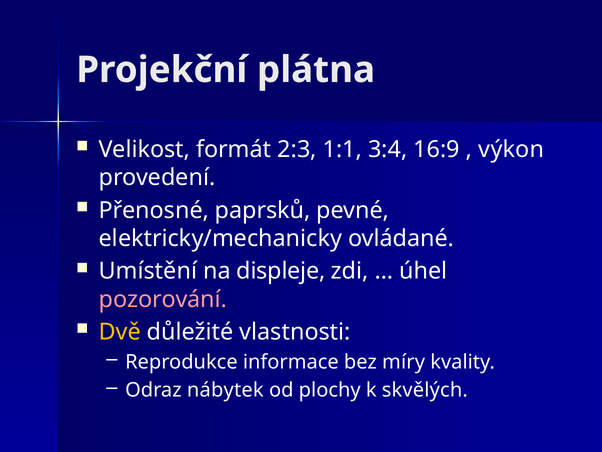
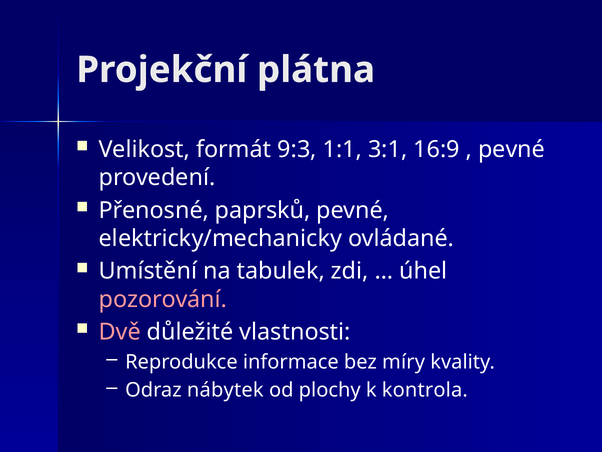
2:3: 2:3 -> 9:3
3:4: 3:4 -> 3:1
výkon at (511, 149): výkon -> pevné
displeje: displeje -> tabulek
Dvě colour: yellow -> pink
skvělých: skvělých -> kontrola
